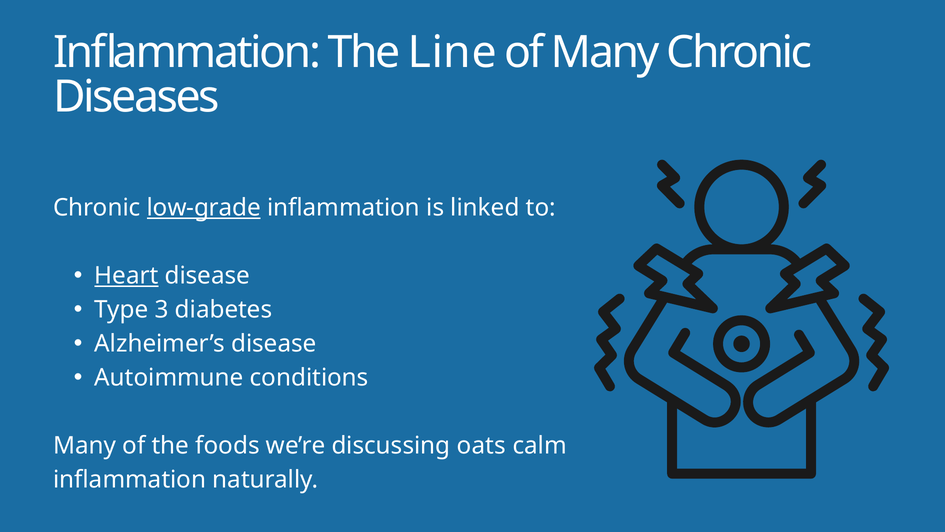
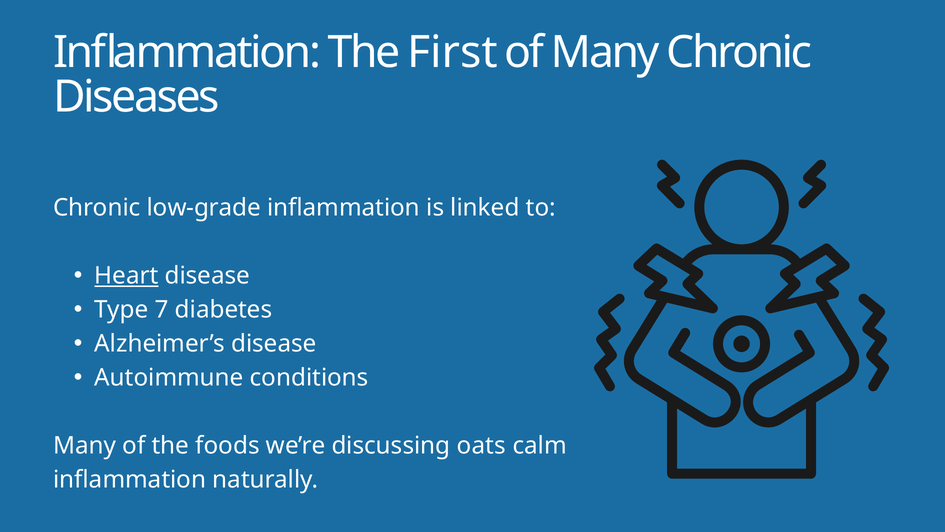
Line: Line -> First
low-grade underline: present -> none
3: 3 -> 7
